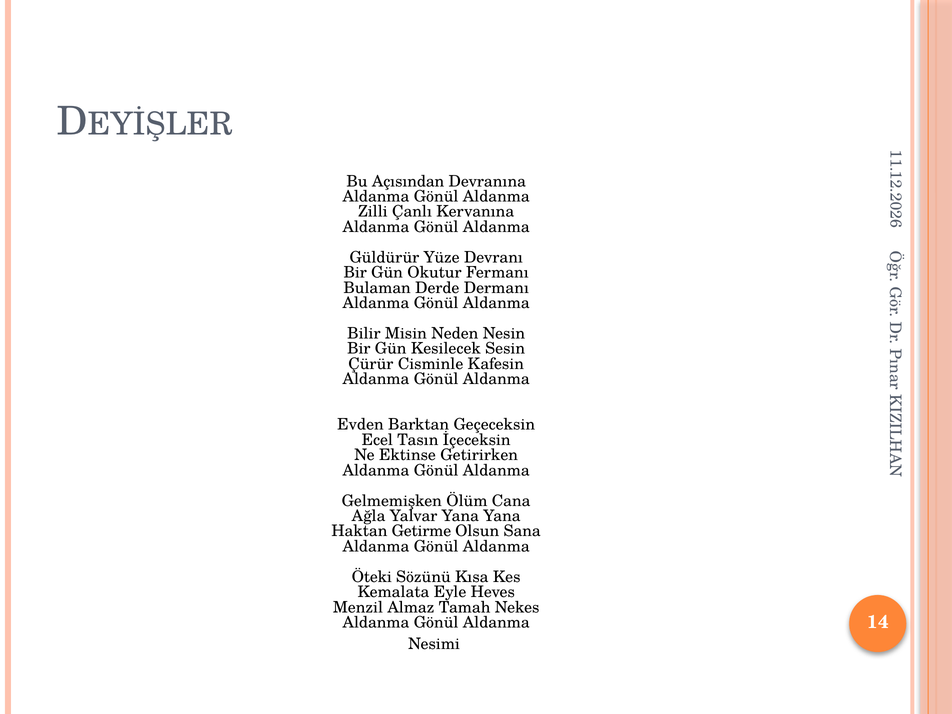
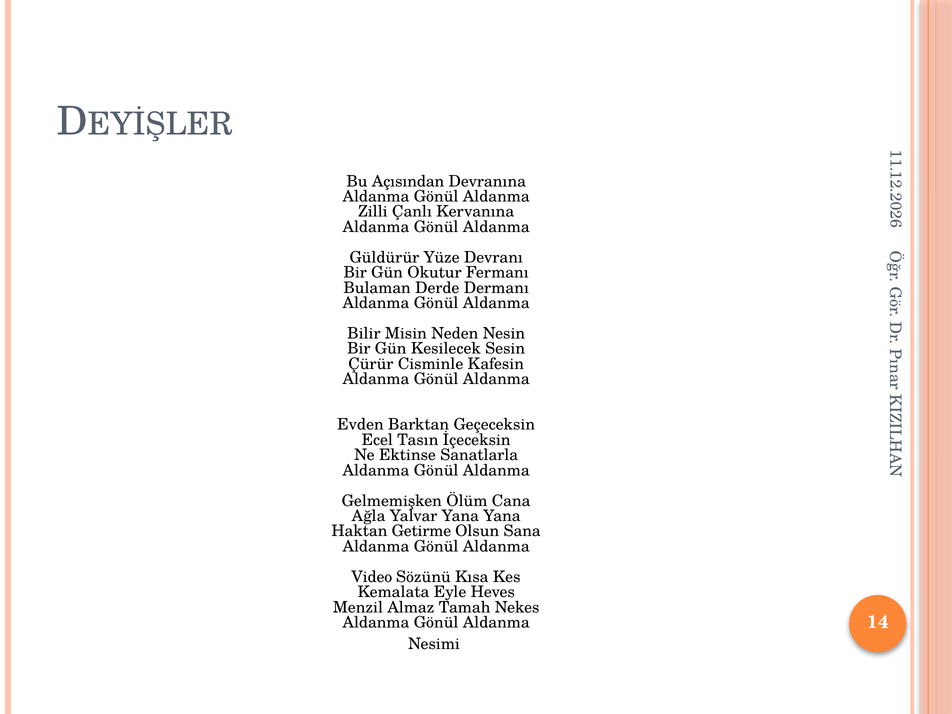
Getirirken: Getirirken -> Sanatlarla
Öteki: Öteki -> Video
